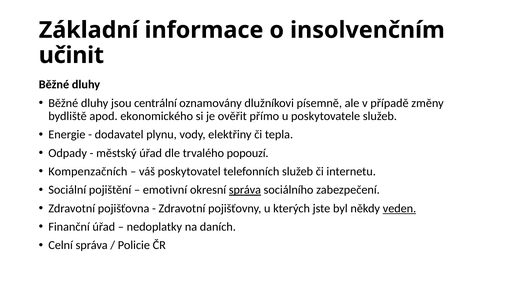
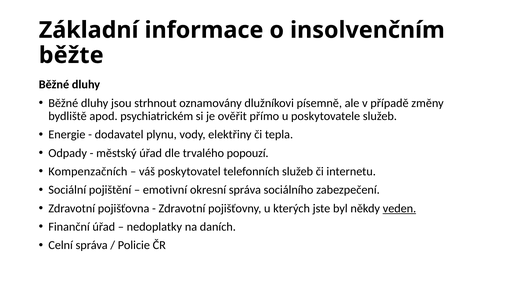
učinit: učinit -> běžte
centrální: centrální -> strhnout
ekonomického: ekonomického -> psychiatrickém
správa at (245, 190) underline: present -> none
